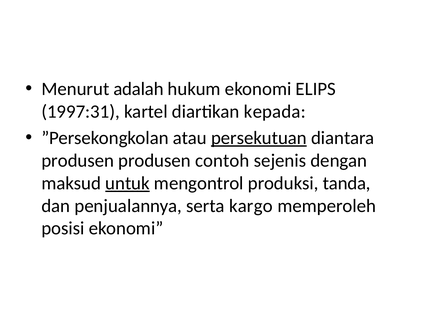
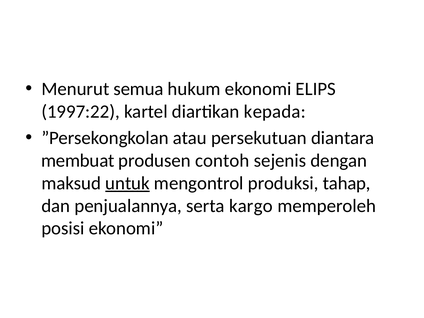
adalah: adalah -> semua
1997:31: 1997:31 -> 1997:22
persekutuan underline: present -> none
produsen at (78, 161): produsen -> membuat
tanda: tanda -> tahap
